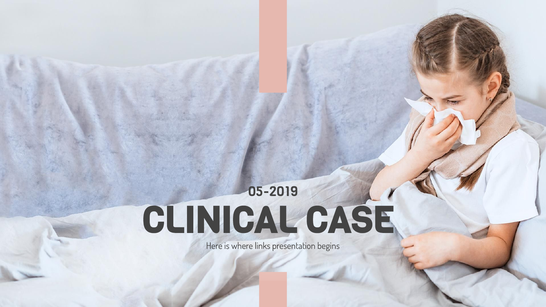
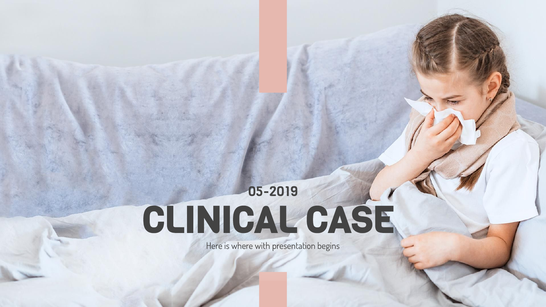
links: links -> with
